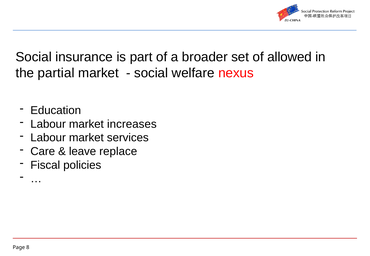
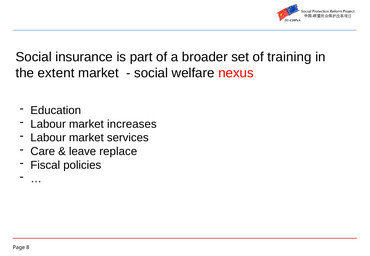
allowed: allowed -> training
partial: partial -> extent
